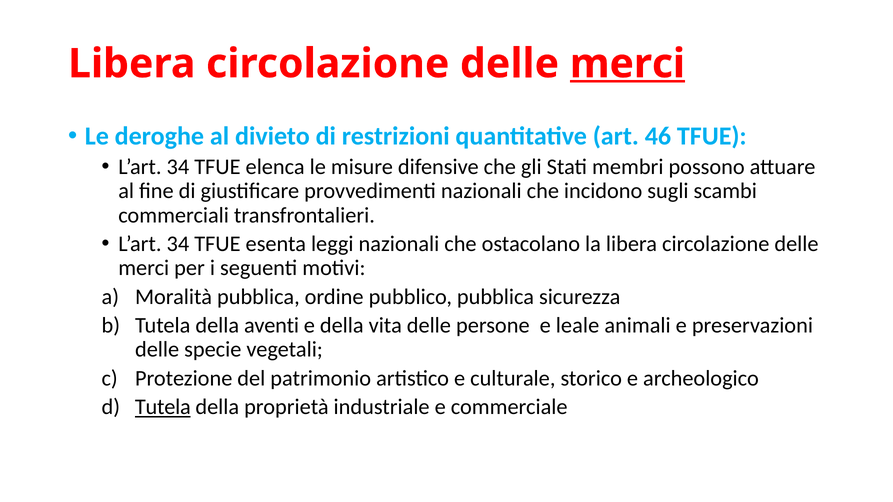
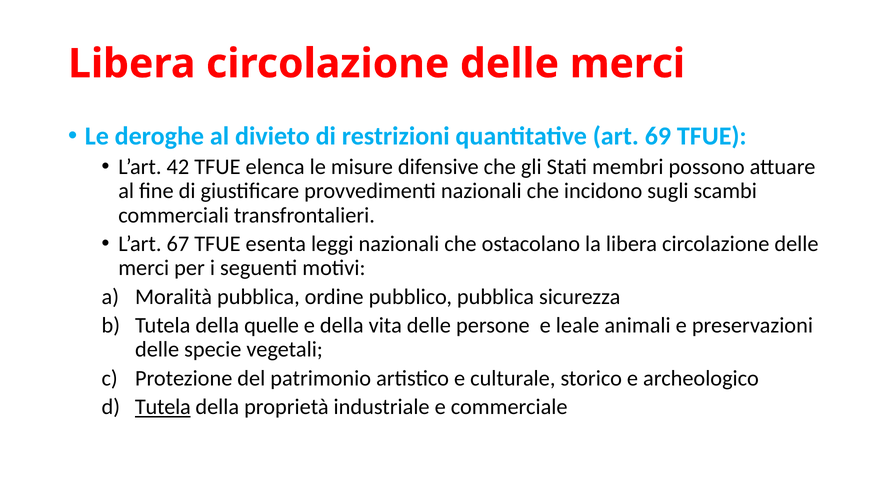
merci at (627, 64) underline: present -> none
46: 46 -> 69
34 at (178, 167): 34 -> 42
34 at (178, 244): 34 -> 67
aventi: aventi -> quelle
